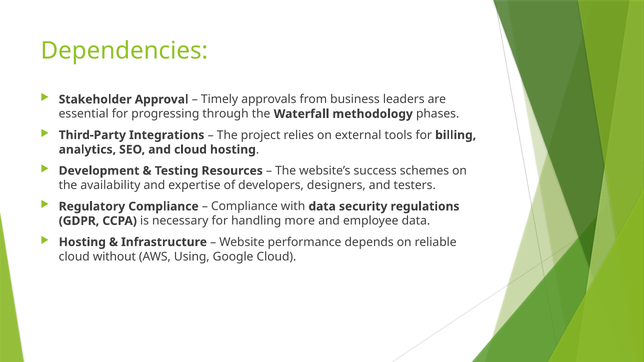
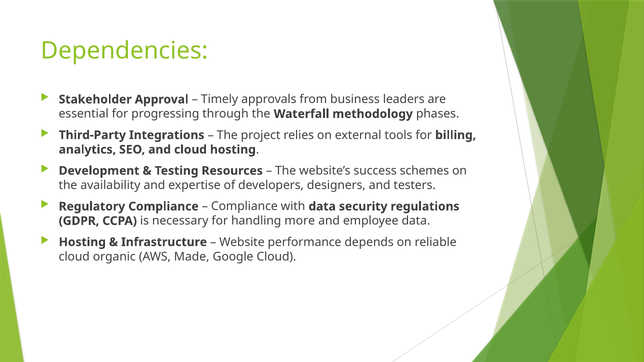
without: without -> organic
Using: Using -> Made
